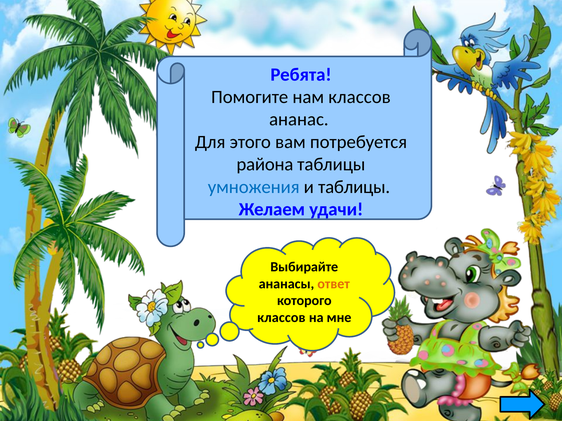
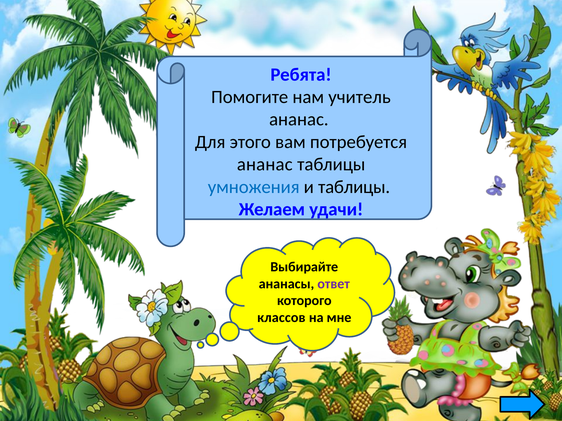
нам классов: классов -> учитель
района at (265, 165): района -> ананас
ответ colour: orange -> purple
